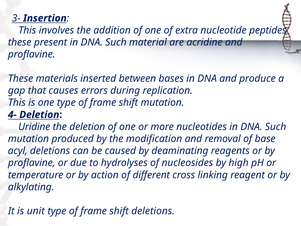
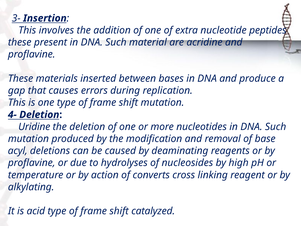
different: different -> converts
unit: unit -> acid
shift deletions: deletions -> catalyzed
